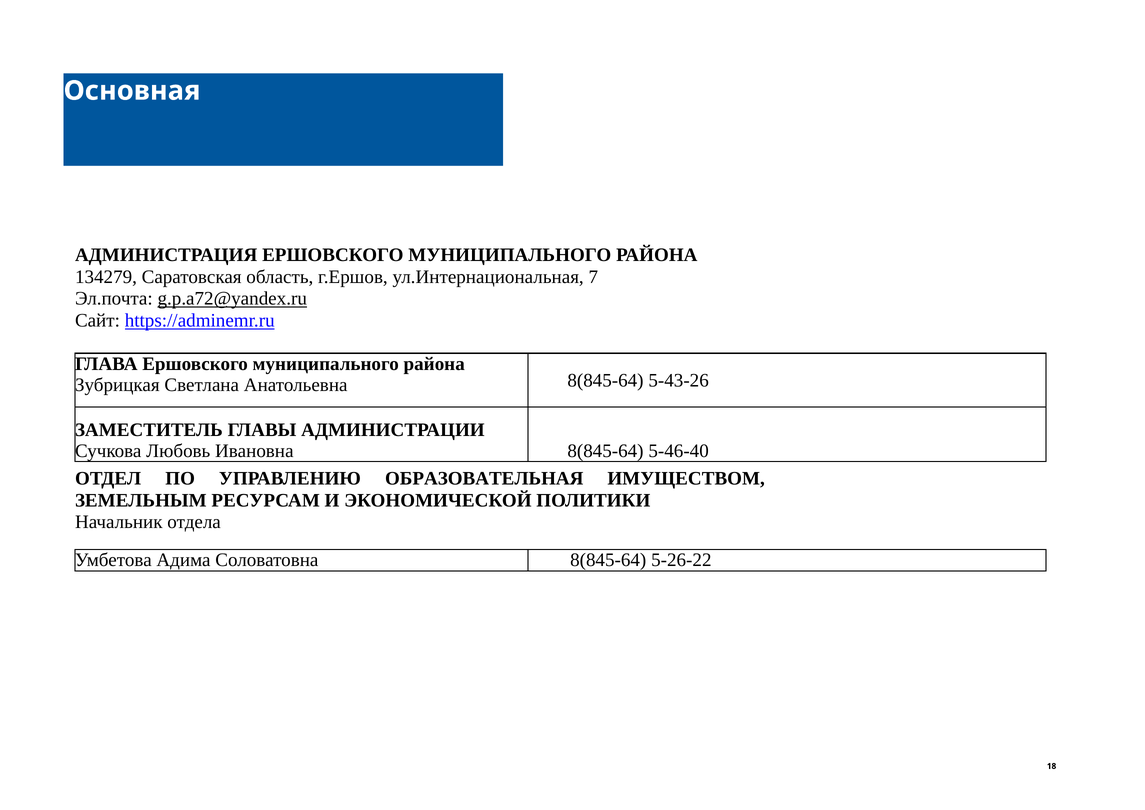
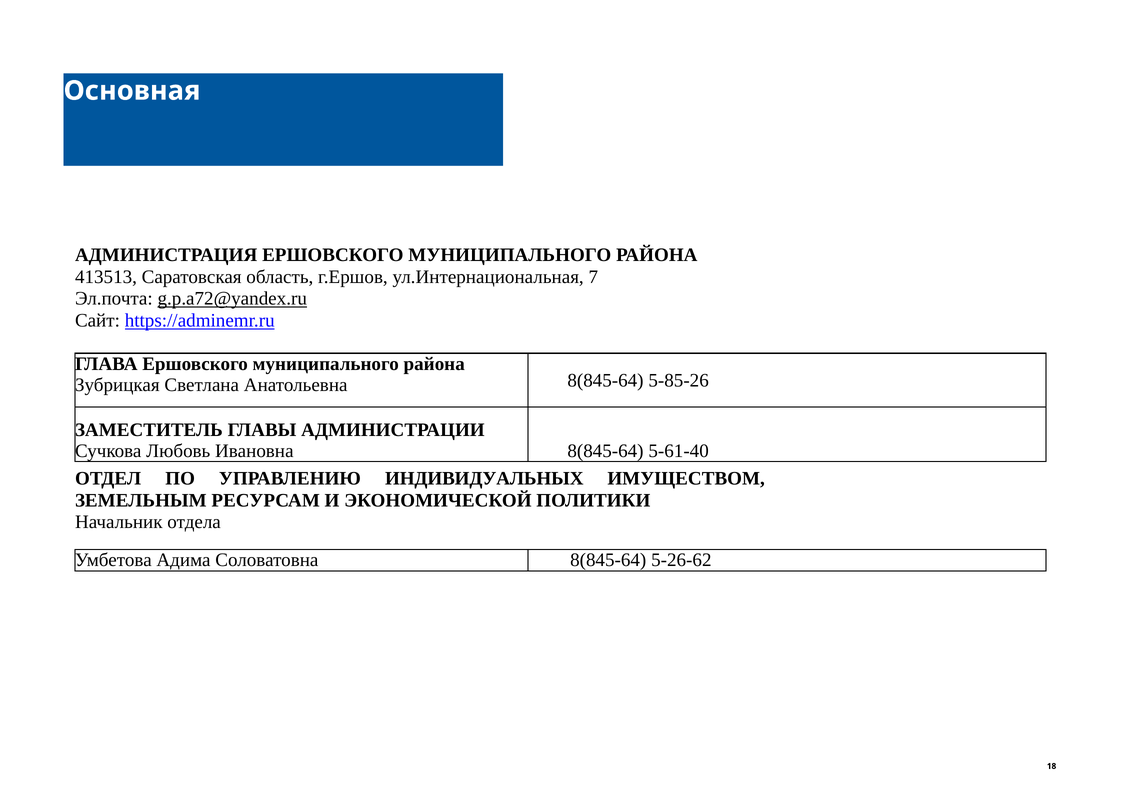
134279: 134279 -> 413513
5-43-26: 5-43-26 -> 5-85-26
5-46-40: 5-46-40 -> 5-61-40
ОБРАЗОВАТЕЛЬНАЯ: ОБРАЗОВАТЕЛЬНАЯ -> ИНДИВИДУАЛЬНЫХ
5-26-22: 5-26-22 -> 5-26-62
